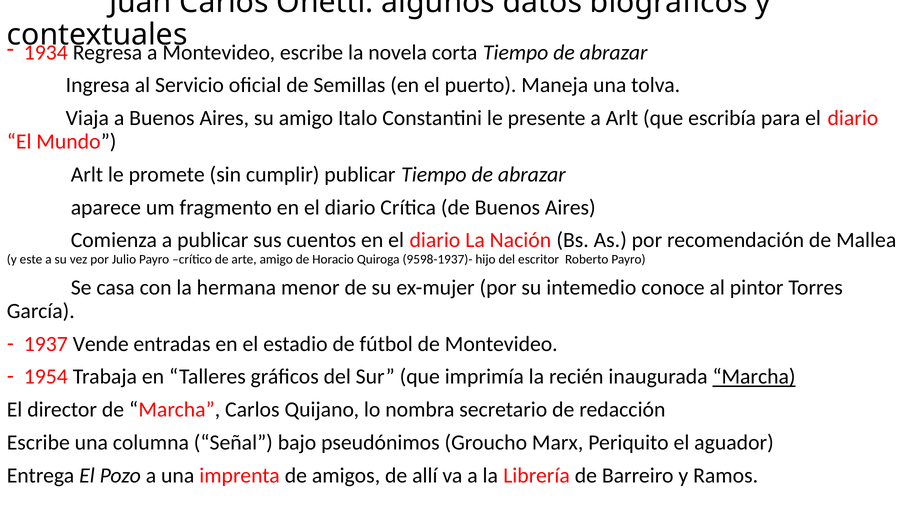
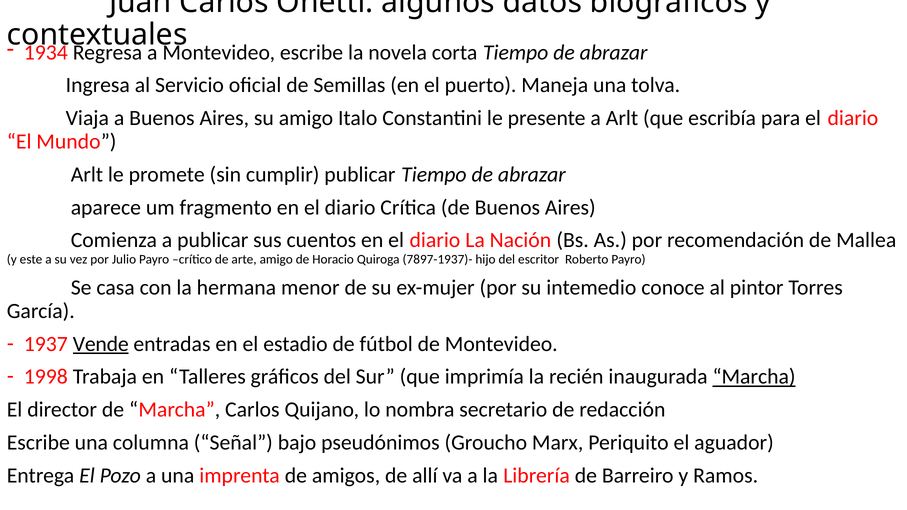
9598-1937)-: 9598-1937)- -> 7897-1937)-
Vende underline: none -> present
1954: 1954 -> 1998
